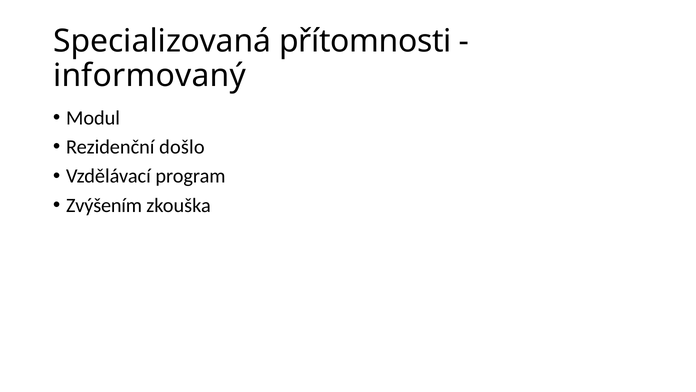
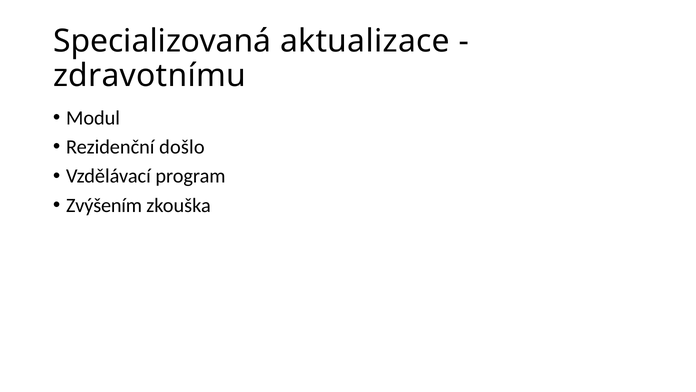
přítomnosti: přítomnosti -> aktualizace
informovaný: informovaný -> zdravotnímu
